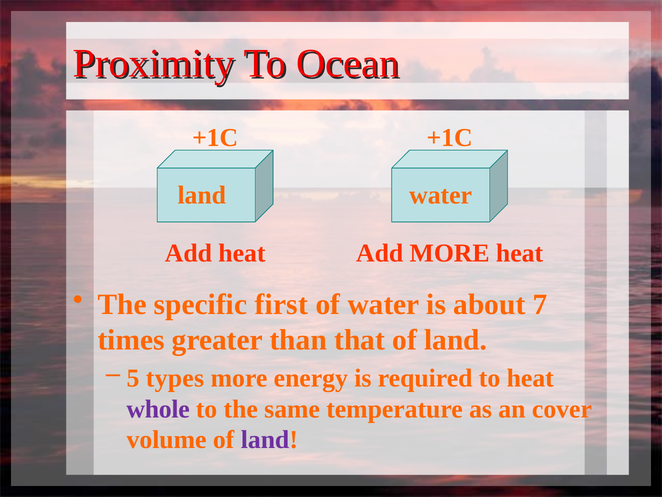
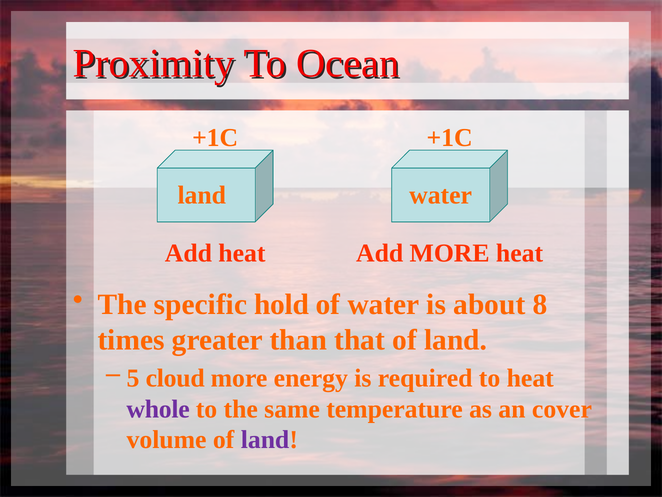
first: first -> hold
7: 7 -> 8
types: types -> cloud
